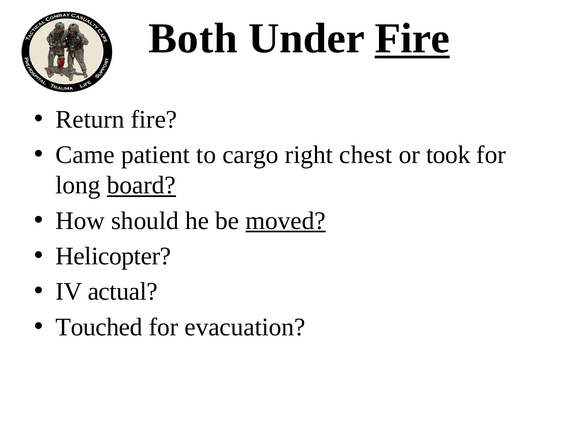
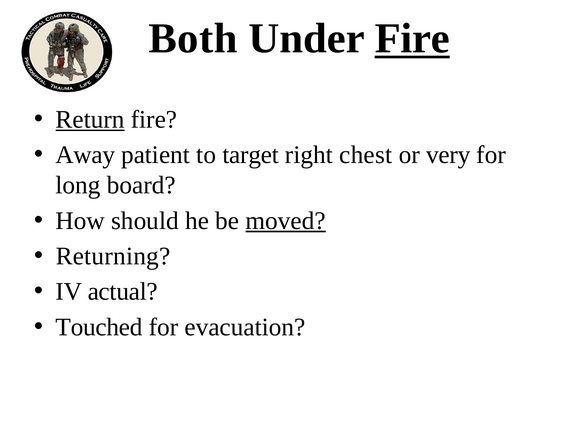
Return underline: none -> present
Came: Came -> Away
cargo: cargo -> target
took: took -> very
board underline: present -> none
Helicopter: Helicopter -> Returning
